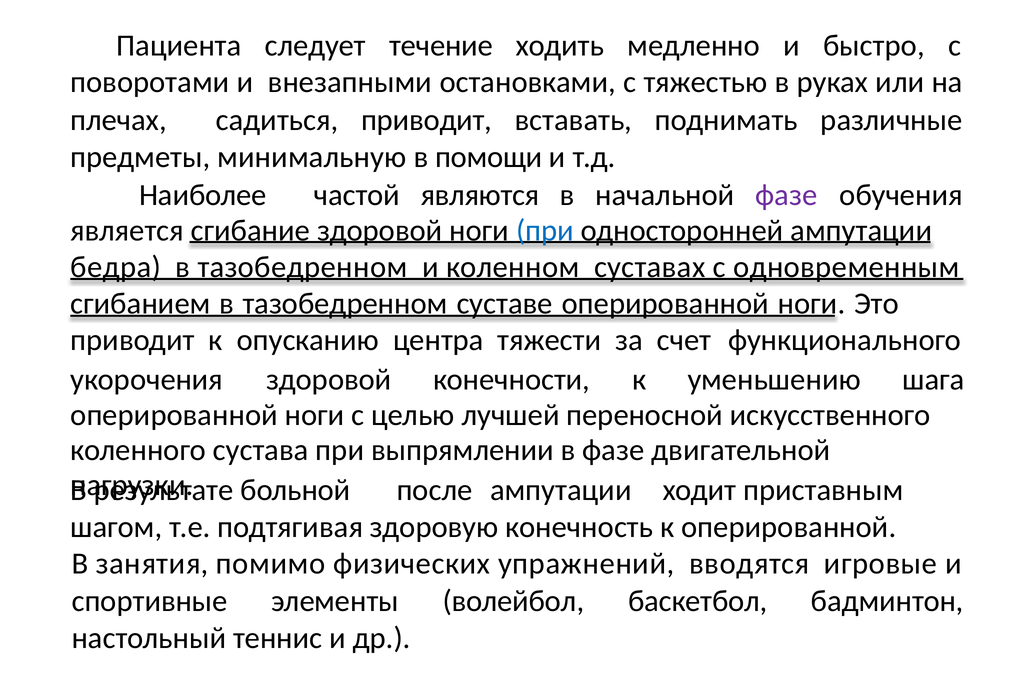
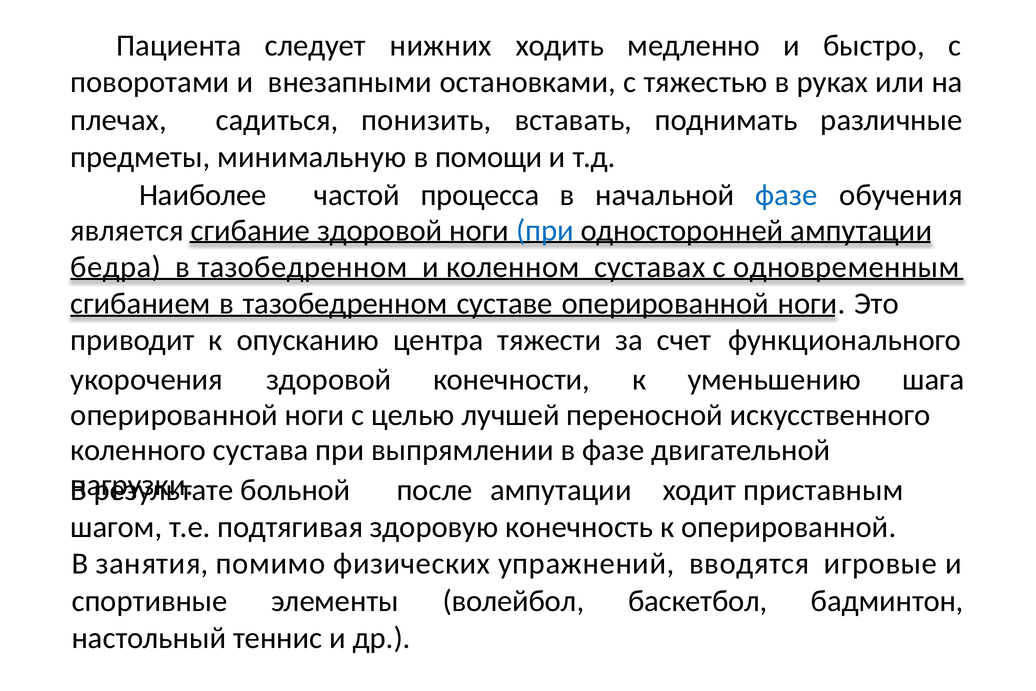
течение: течение -> нижних
садиться приводит: приводит -> понизить
являются: являются -> процесса
фазе at (786, 195) colour: purple -> blue
